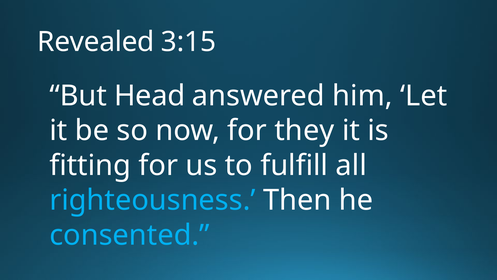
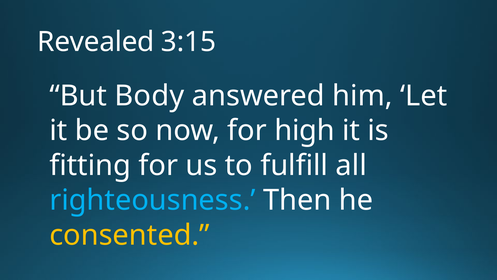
Head: Head -> Body
they: they -> high
consented colour: light blue -> yellow
